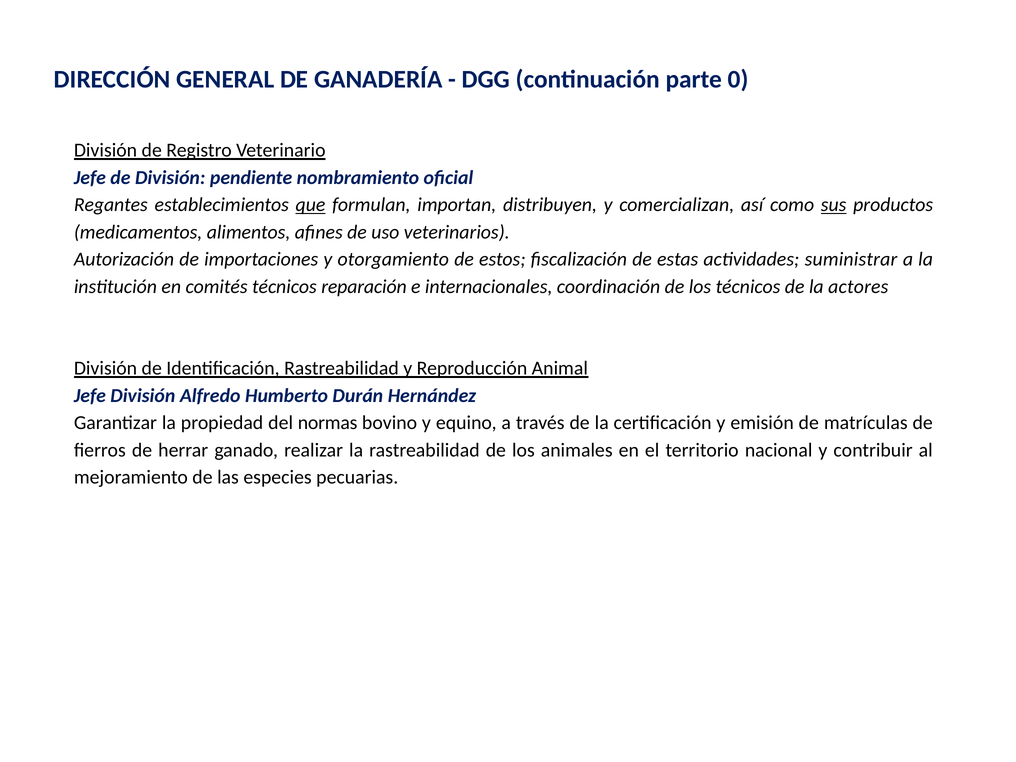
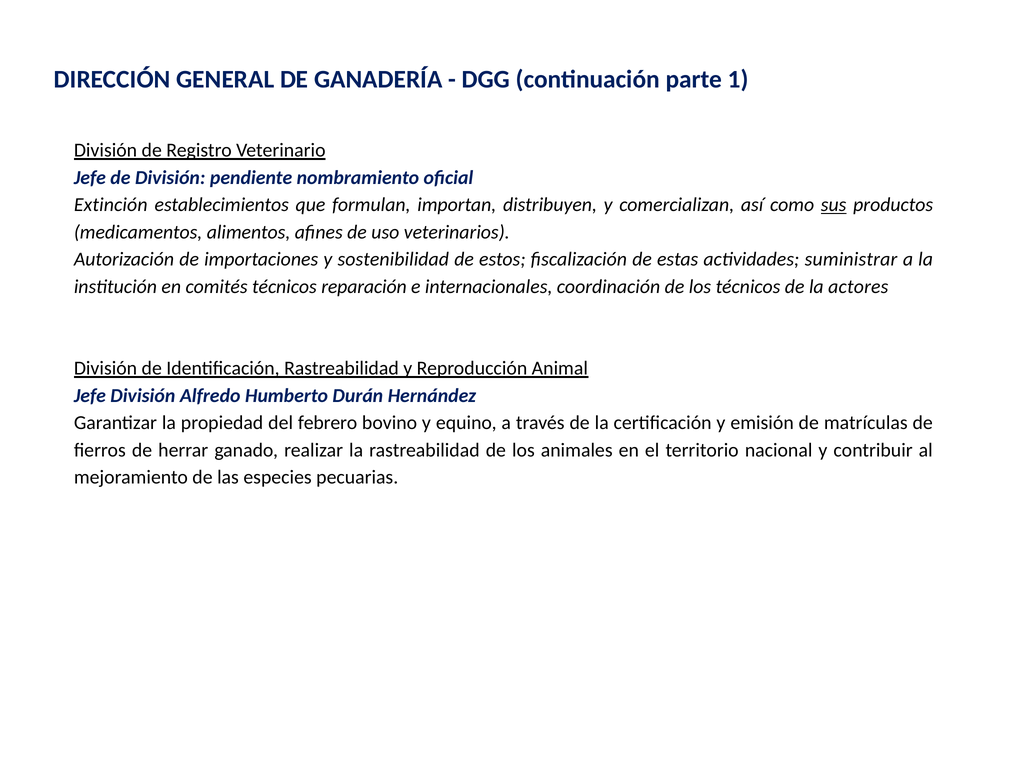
0: 0 -> 1
Regantes: Regantes -> Extinción
que underline: present -> none
otorgamiento: otorgamiento -> sostenibilidad
normas: normas -> febrero
